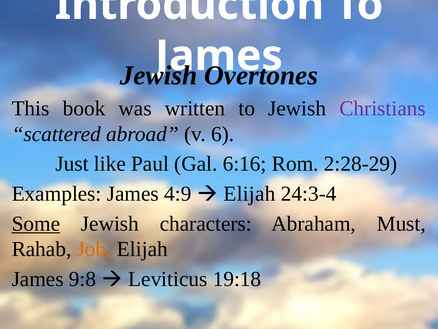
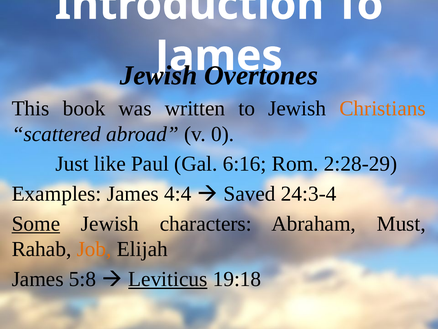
Christians colour: purple -> orange
6: 6 -> 0
4:9: 4:9 -> 4:4
Elijah at (249, 194): Elijah -> Saved
9:8: 9:8 -> 5:8
Leviticus underline: none -> present
